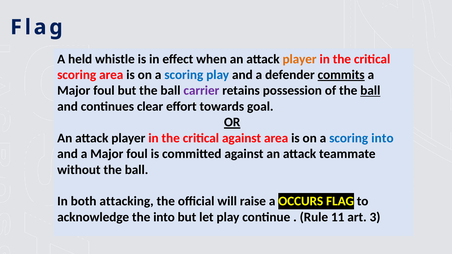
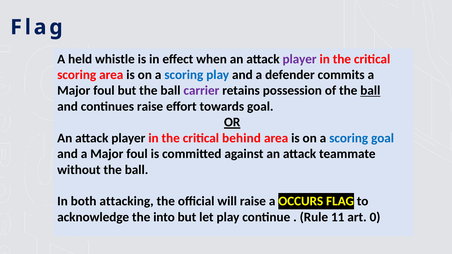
player at (300, 59) colour: orange -> purple
commits underline: present -> none
continues clear: clear -> raise
critical against: against -> behind
scoring into: into -> goal
3: 3 -> 0
